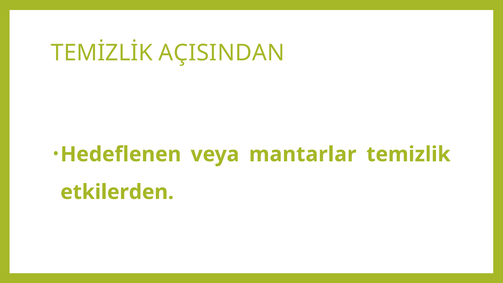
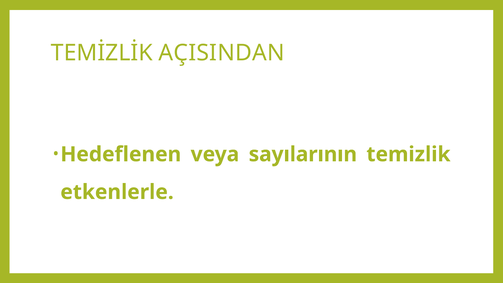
mantarlar: mantarlar -> sayılarının
etkilerden: etkilerden -> etkenlerle
